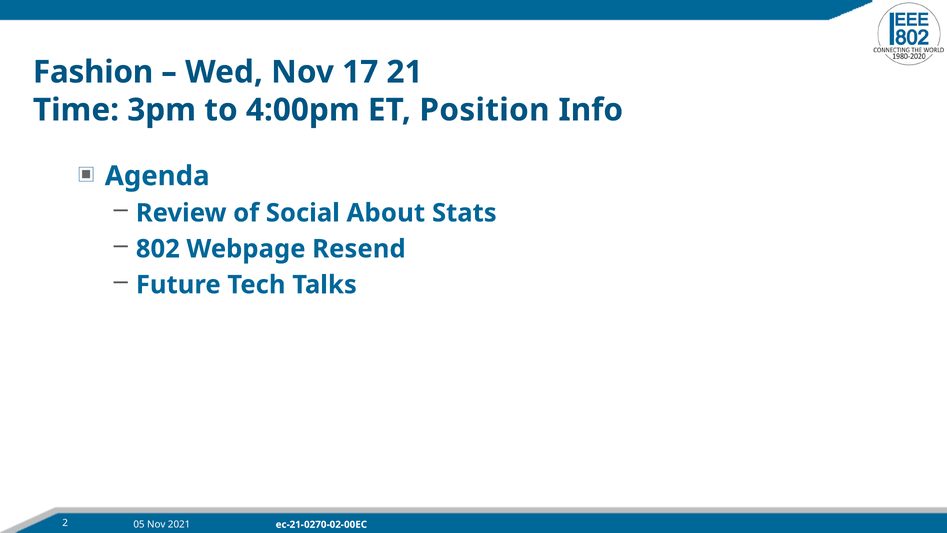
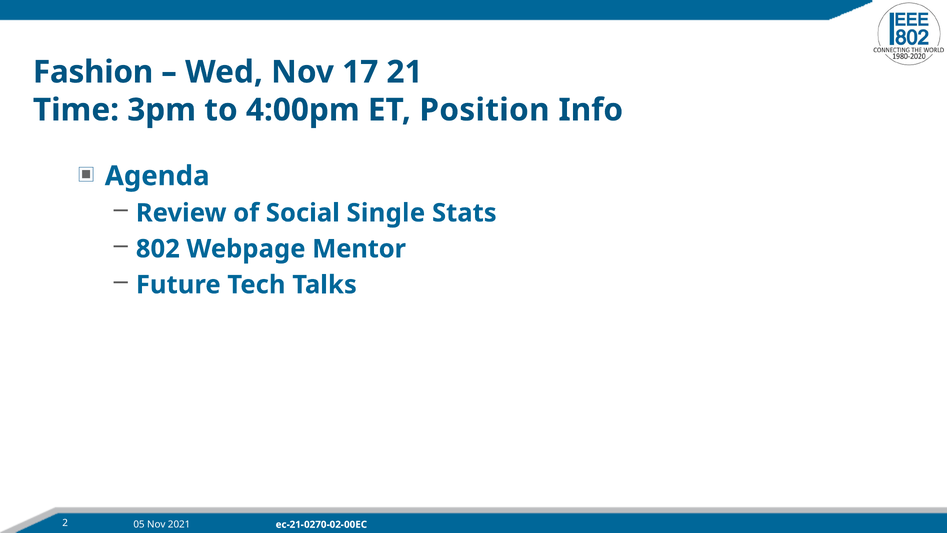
About: About -> Single
Resend: Resend -> Mentor
